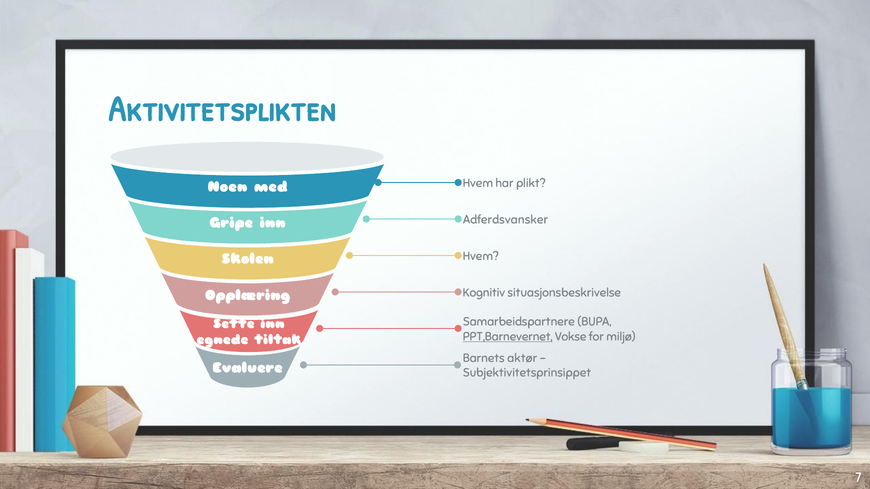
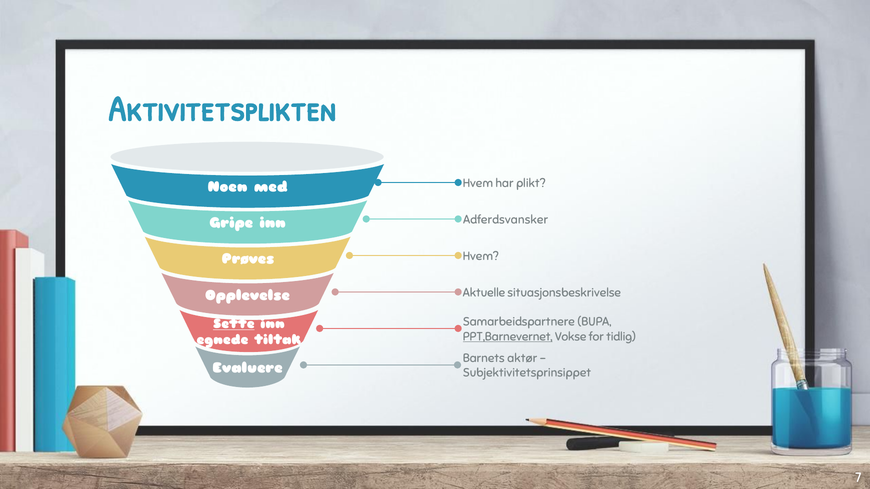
Skolen: Skolen -> Prøves
Kognitiv: Kognitiv -> Aktuelle
Opplæring: Opplæring -> Opplevelse
Sette underline: none -> present
miljø: miljø -> tidlig
